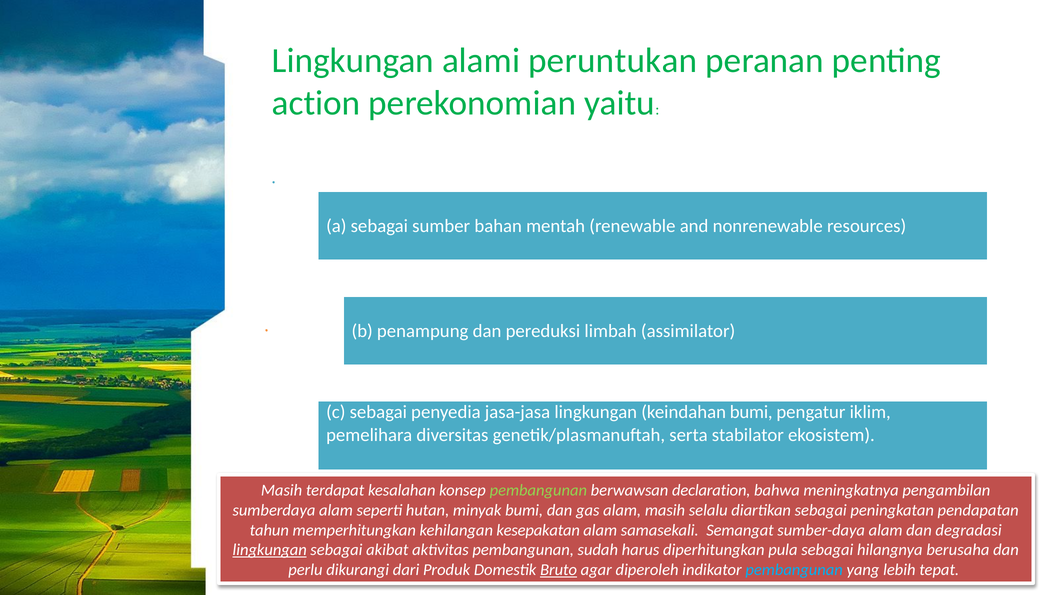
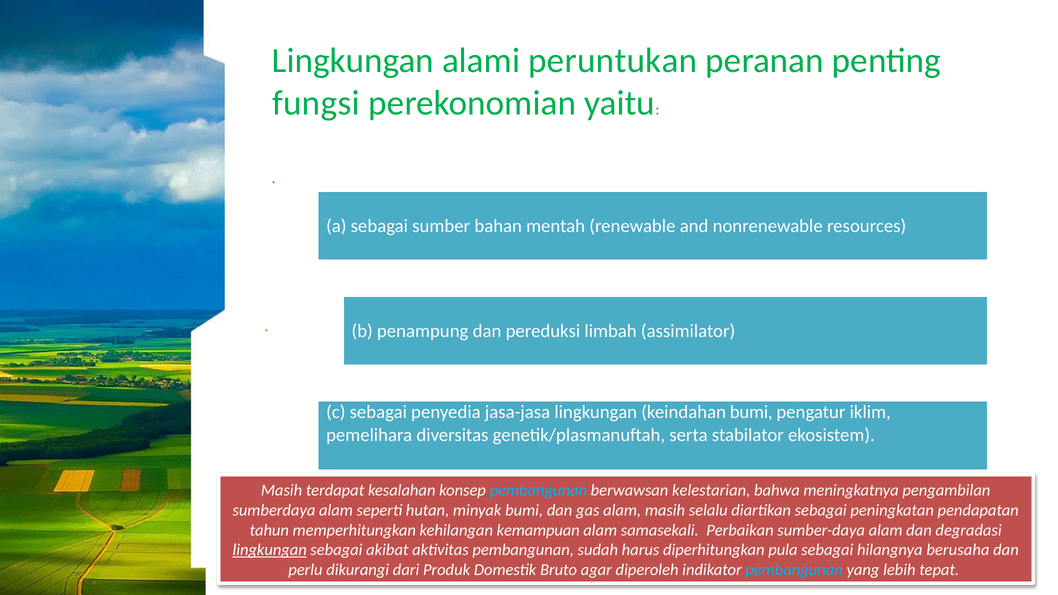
action: action -> fungsi
pembangunan at (538, 491) colour: light green -> light blue
declaration: declaration -> kelestarian
kesepakatan: kesepakatan -> kemampuan
Semangat: Semangat -> Perbaikan
Bruto underline: present -> none
